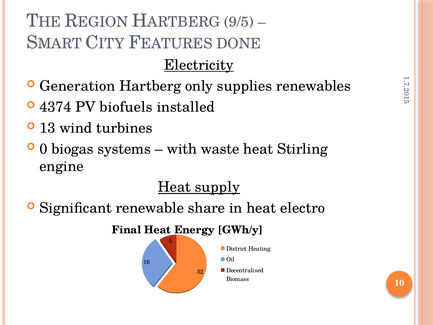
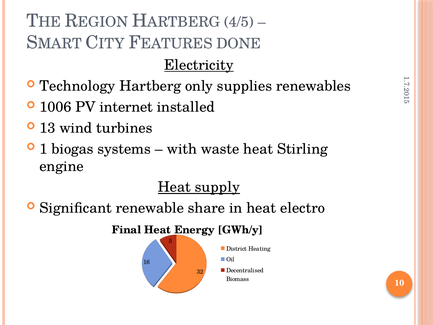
9/5: 9/5 -> 4/5
Generation: Generation -> Technology
4374: 4374 -> 1006
biofuels: biofuels -> internet
0 at (43, 149): 0 -> 1
